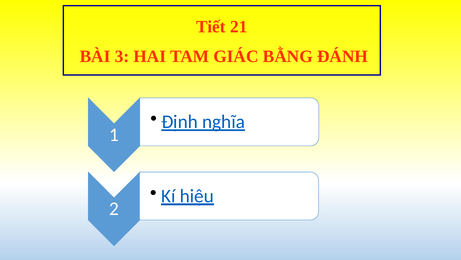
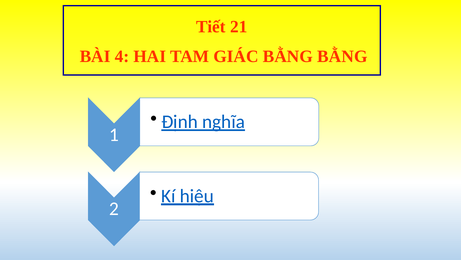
3: 3 -> 4
BẰNG ĐÁNH: ĐÁNH -> BẰNG
